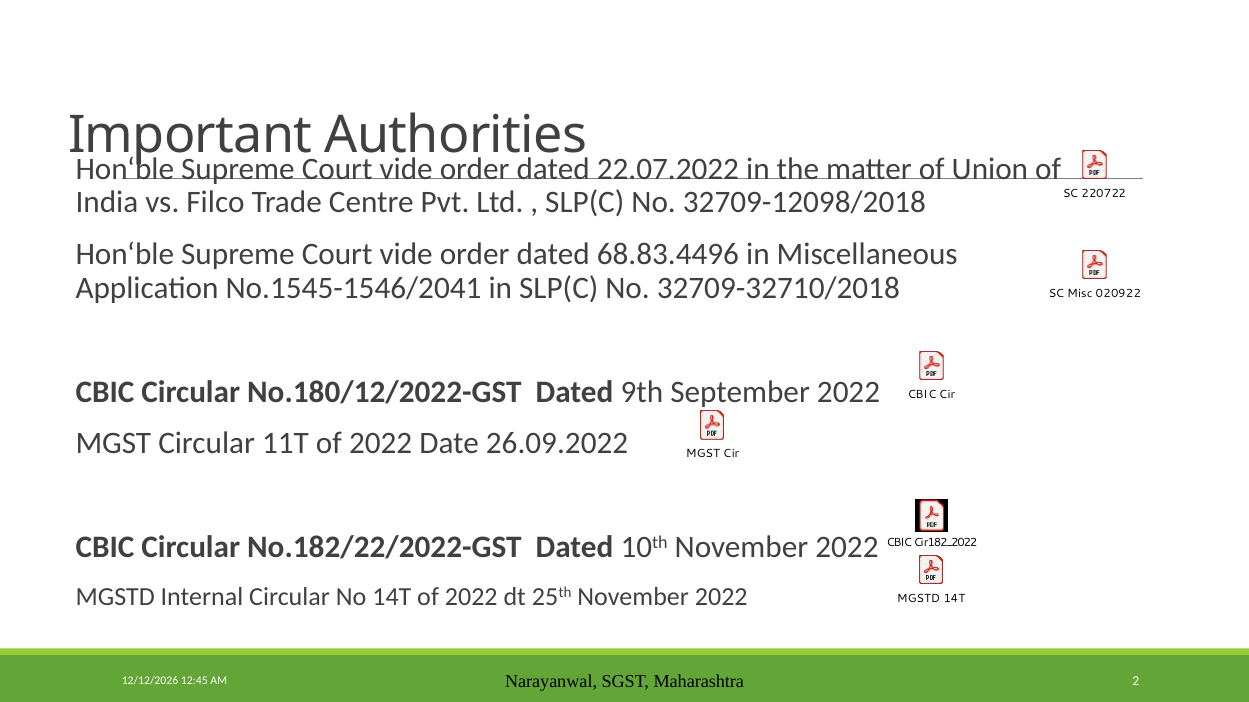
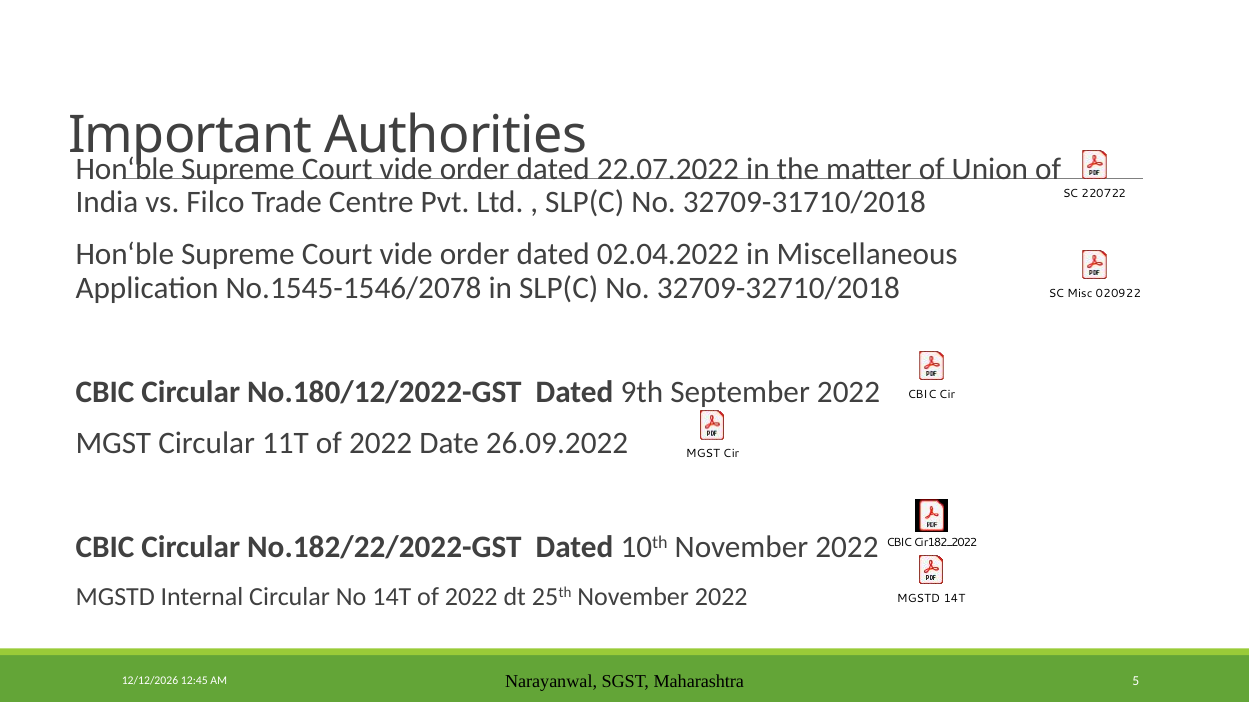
32709-12098/2018: 32709-12098/2018 -> 32709-31710/2018
68.83.4496: 68.83.4496 -> 02.04.2022
No.1545-1546/2041: No.1545-1546/2041 -> No.1545-1546/2078
2: 2 -> 5
